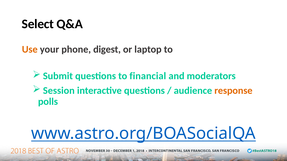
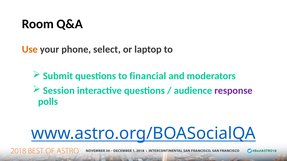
Select: Select -> Room
digest: digest -> select
response colour: orange -> purple
